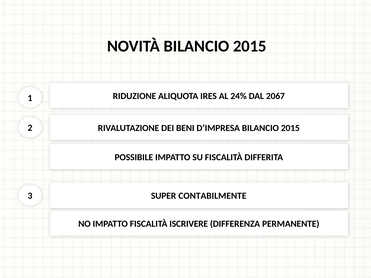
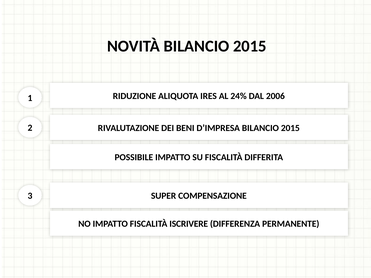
2067: 2067 -> 2006
CONTABILMENTE: CONTABILMENTE -> COMPENSAZIONE
